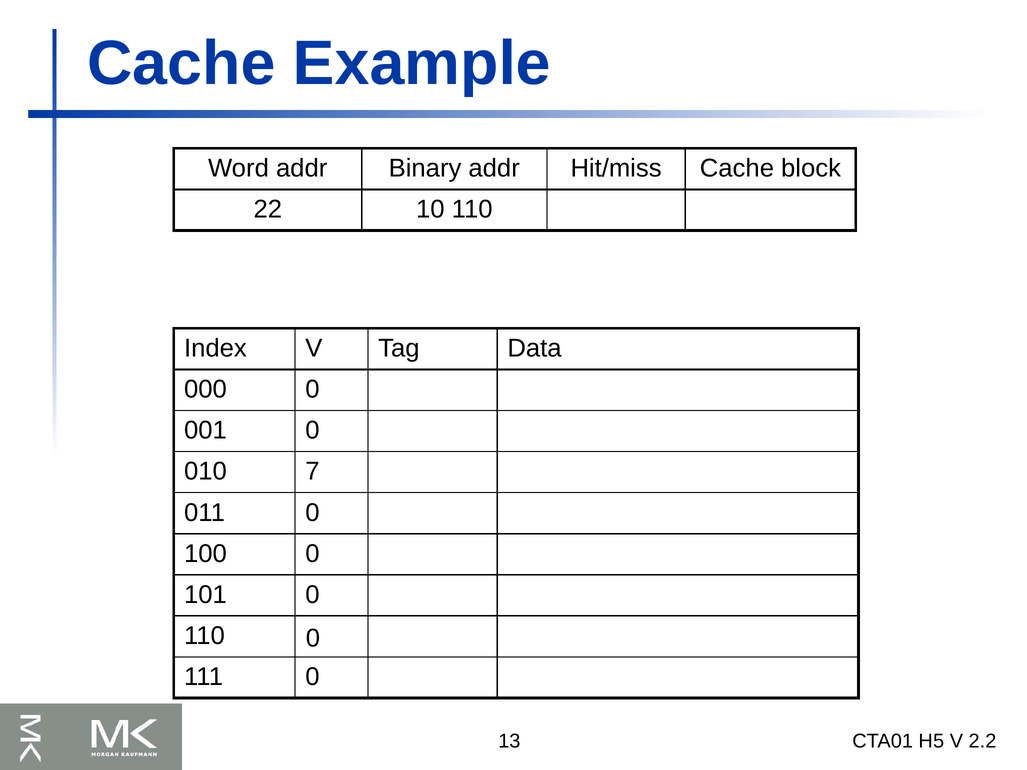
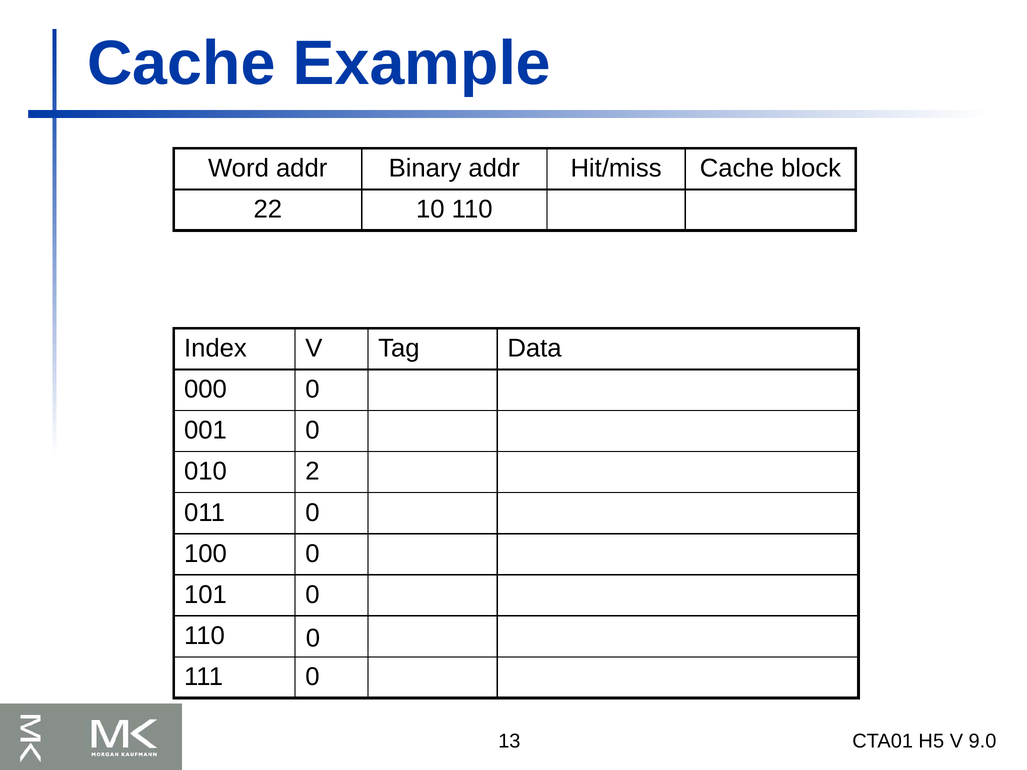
7: 7 -> 2
2.2: 2.2 -> 9.0
